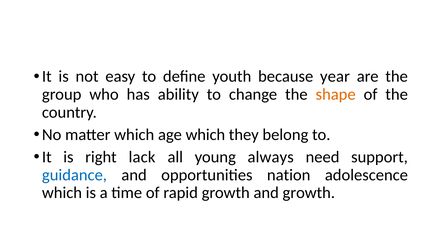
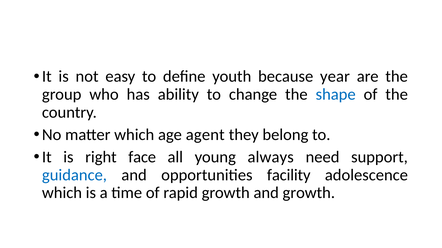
shape colour: orange -> blue
age which: which -> agent
lack: lack -> face
nation: nation -> facility
